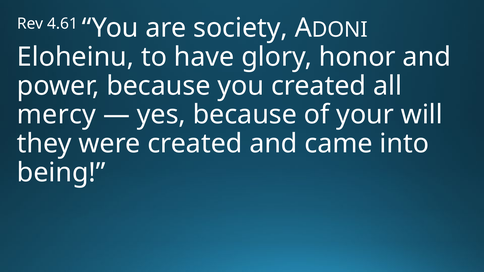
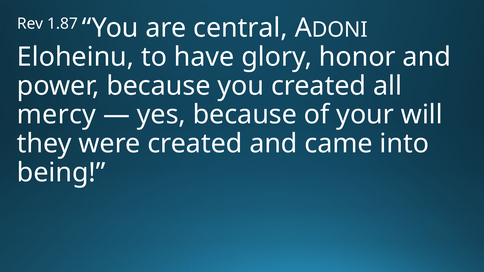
4.61: 4.61 -> 1.87
society: society -> central
